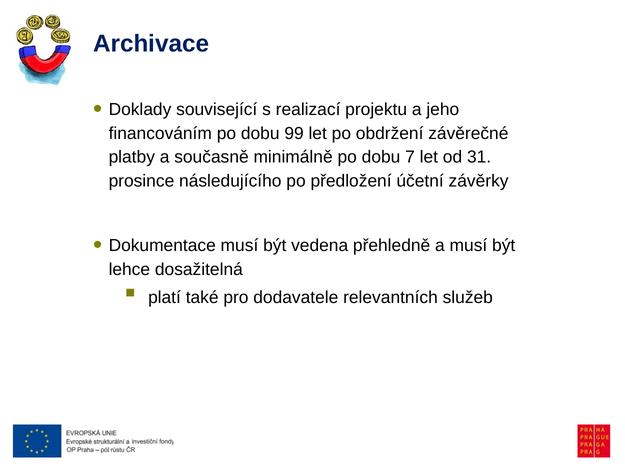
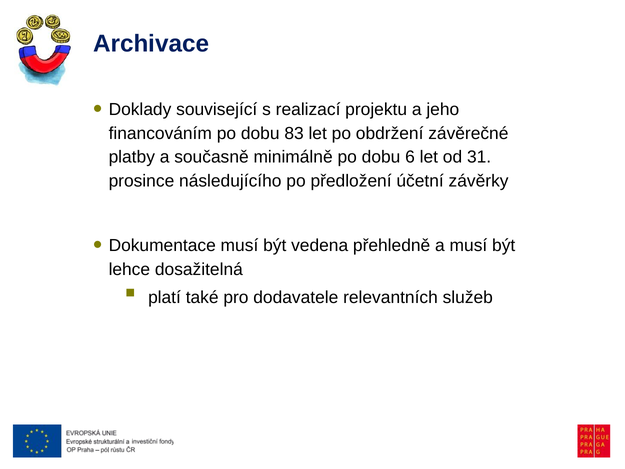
99: 99 -> 83
7: 7 -> 6
